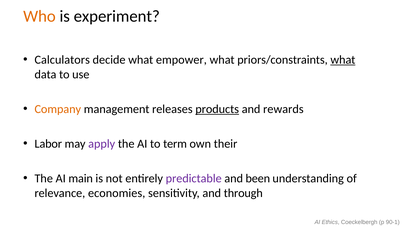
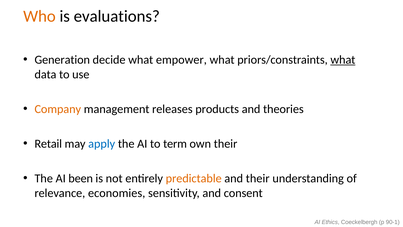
experiment: experiment -> evaluations
Calculators: Calculators -> Generation
products underline: present -> none
rewards: rewards -> theories
Labor: Labor -> Retail
apply colour: purple -> blue
main: main -> been
predictable colour: purple -> orange
and been: been -> their
through: through -> consent
